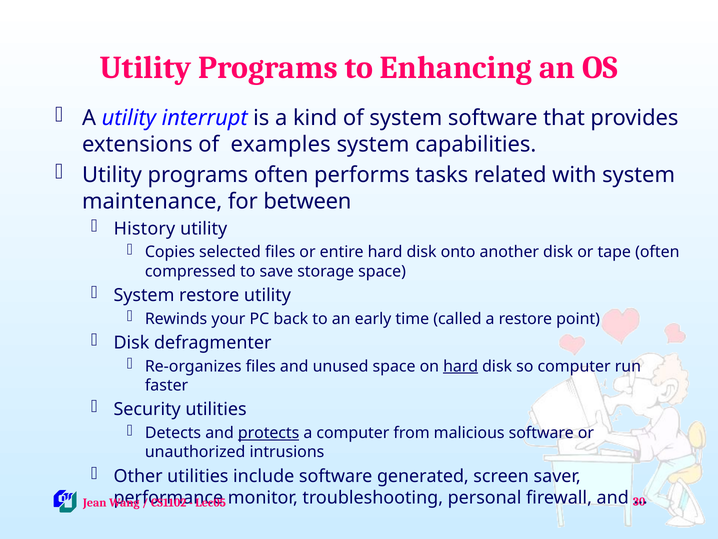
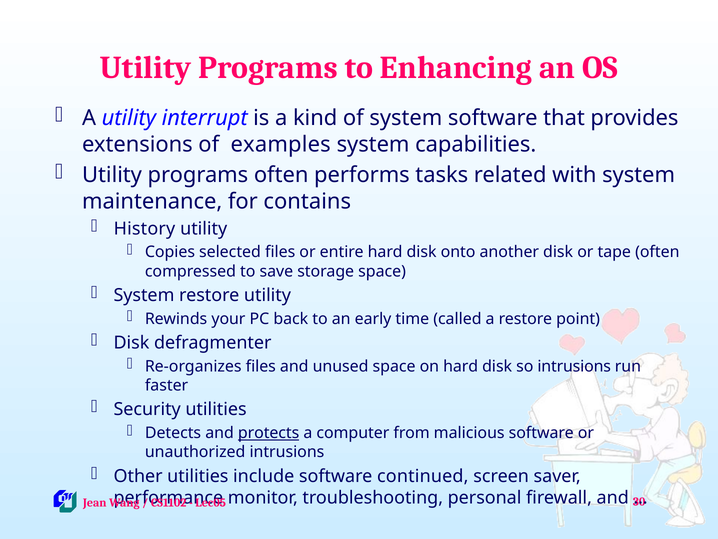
between: between -> contains
hard at (461, 366) underline: present -> none
so computer: computer -> intrusions
generated: generated -> continued
